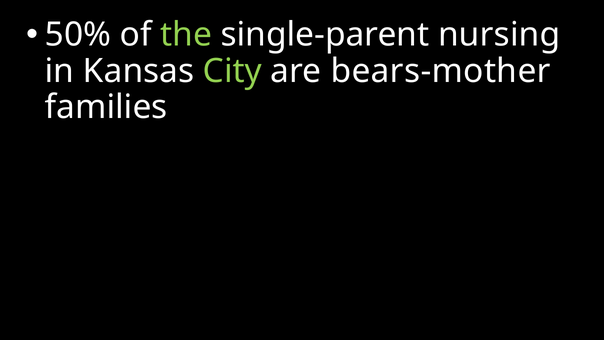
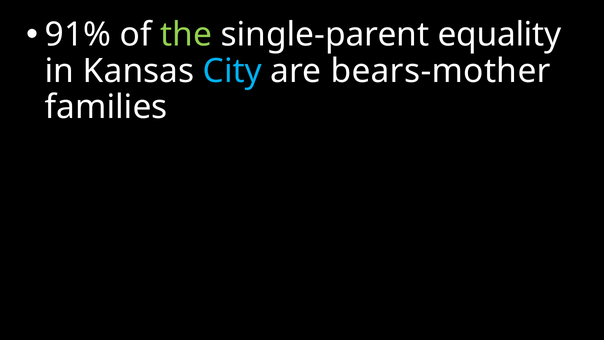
50%: 50% -> 91%
nursing: nursing -> equality
City colour: light green -> light blue
